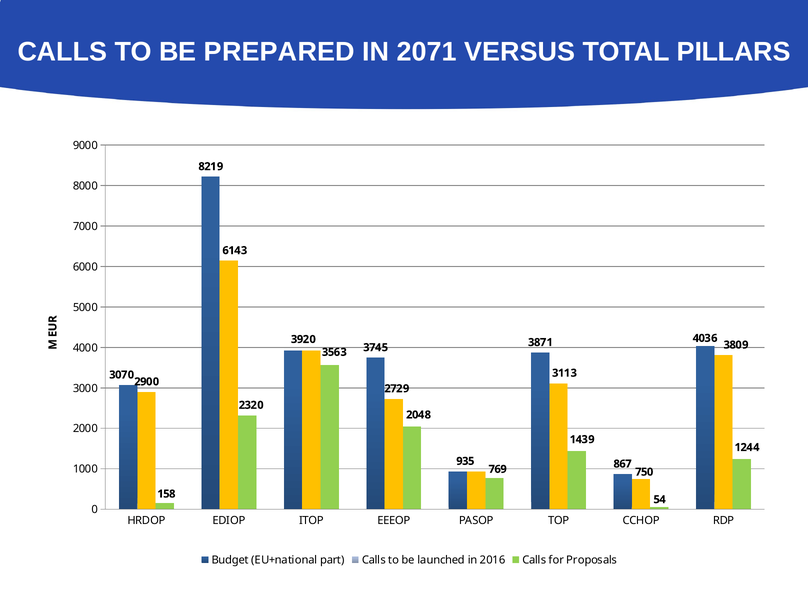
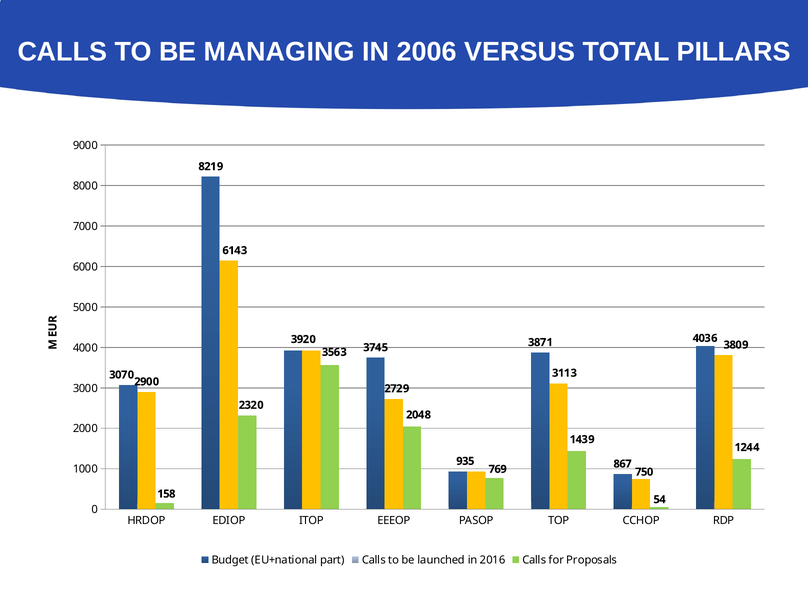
PREPARED: PREPARED -> MANAGING
2071: 2071 -> 2006
